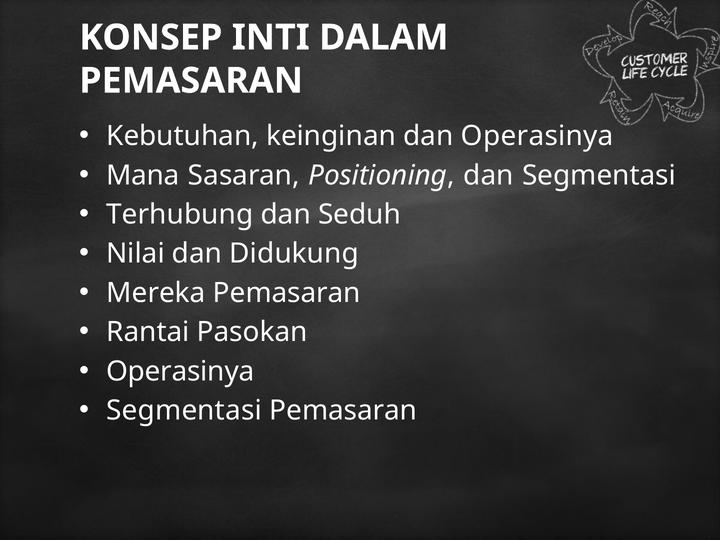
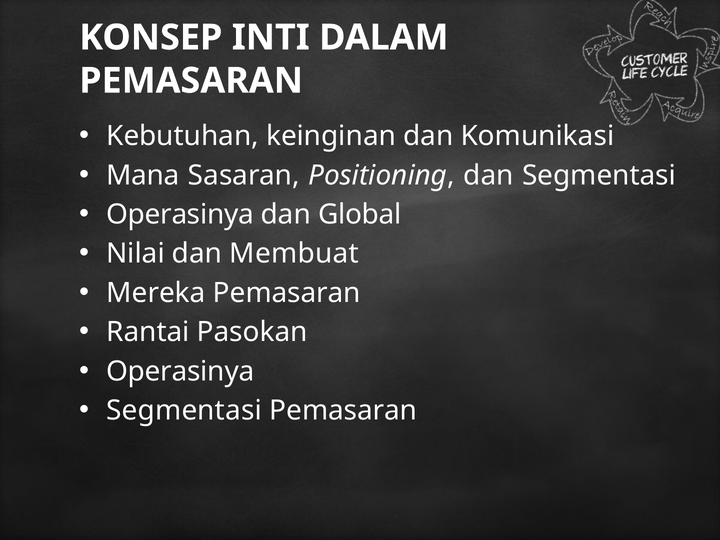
dan Operasinya: Operasinya -> Komunikasi
Terhubung at (180, 215): Terhubung -> Operasinya
Seduh: Seduh -> Global
Didukung: Didukung -> Membuat
